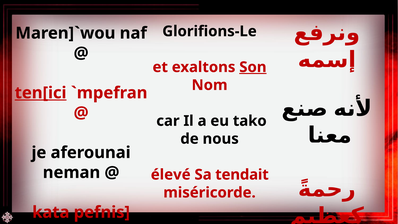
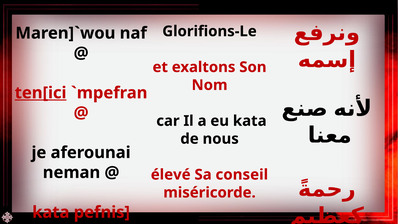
Son underline: present -> none
eu tako: tako -> kata
tendait: tendait -> conseil
